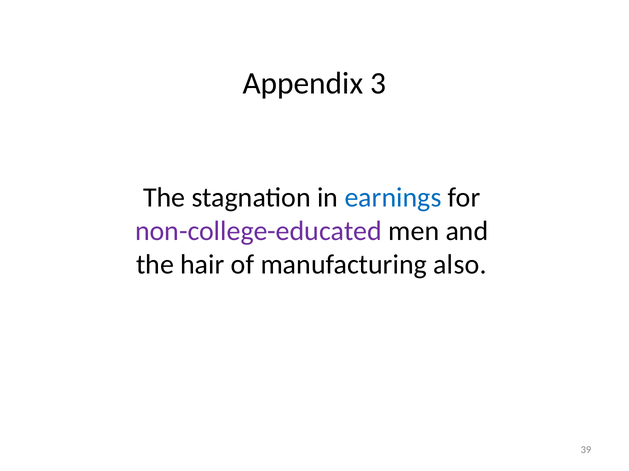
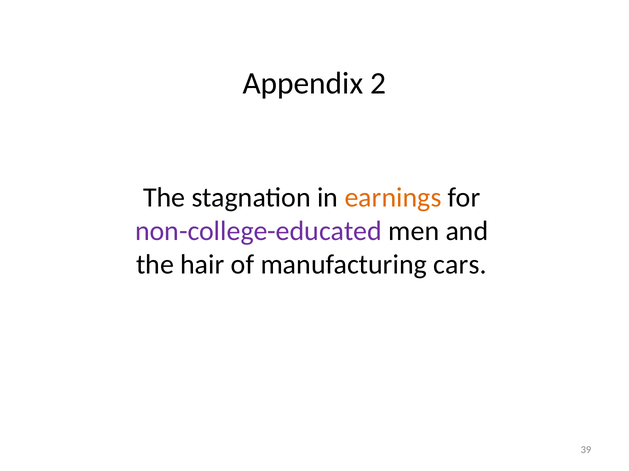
3: 3 -> 2
earnings colour: blue -> orange
also: also -> cars
